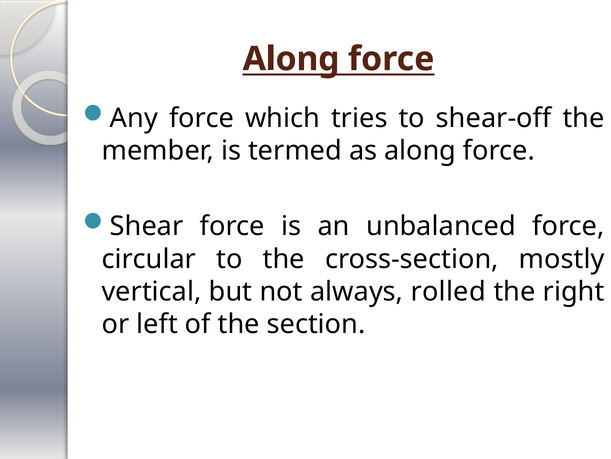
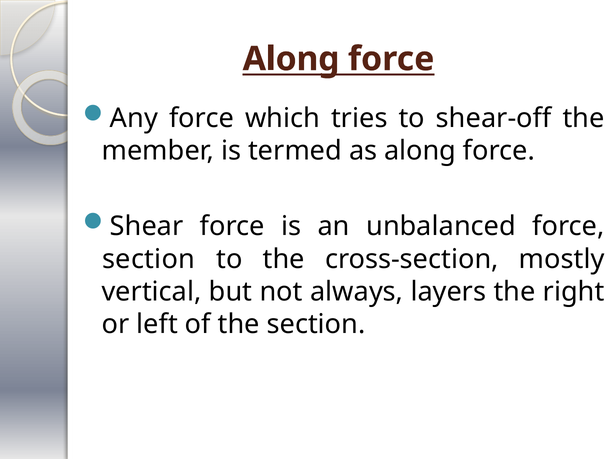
circular at (149, 259): circular -> section
rolled: rolled -> layers
